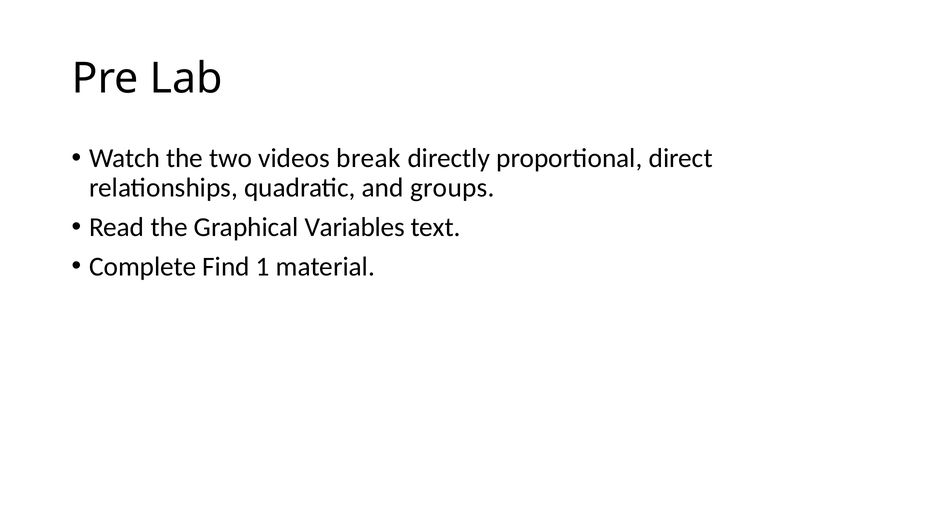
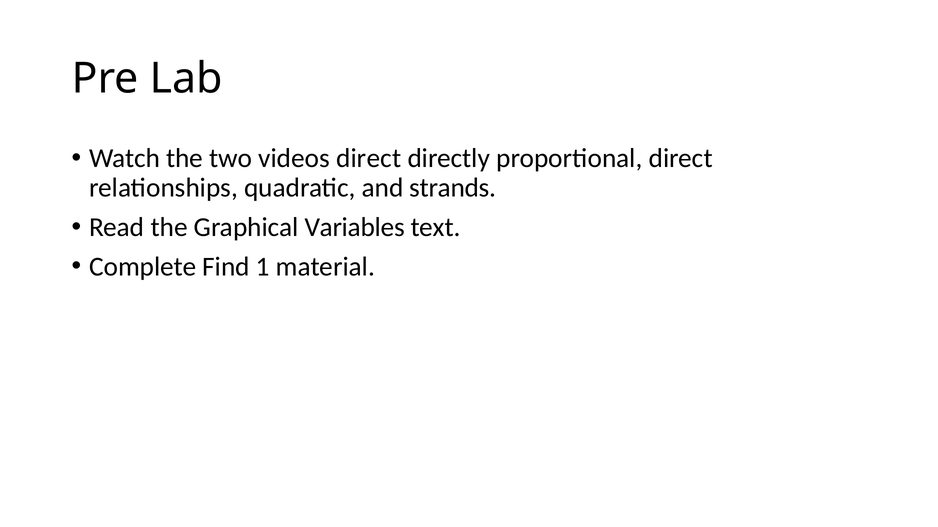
videos break: break -> direct
groups: groups -> strands
